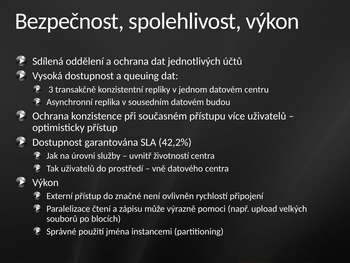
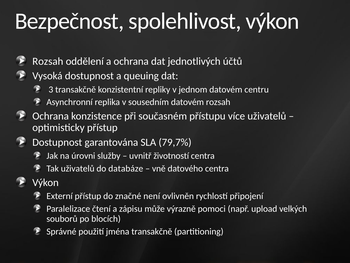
Sdílená at (48, 61): Sdílená -> Rozsah
datovém budou: budou -> rozsah
42,2%: 42,2% -> 79,7%
prostředí: prostředí -> databáze
jména instancemi: instancemi -> transakčně
